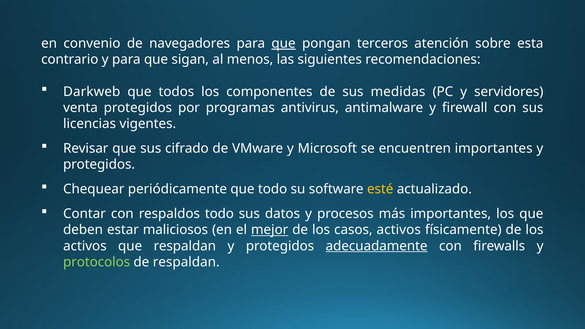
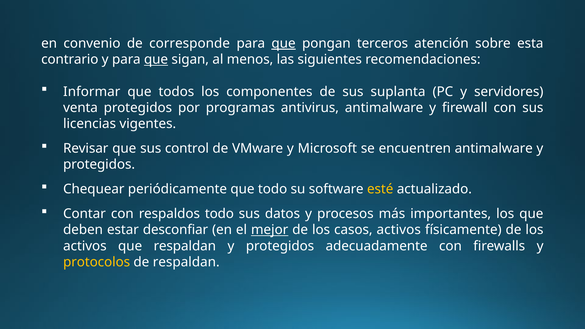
navegadores: navegadores -> corresponde
que at (156, 60) underline: none -> present
Darkweb: Darkweb -> Informar
medidas: medidas -> suplanta
cifrado: cifrado -> control
encuentren importantes: importantes -> antimalware
maliciosos: maliciosos -> desconfiar
adecuadamente underline: present -> none
protocolos colour: light green -> yellow
